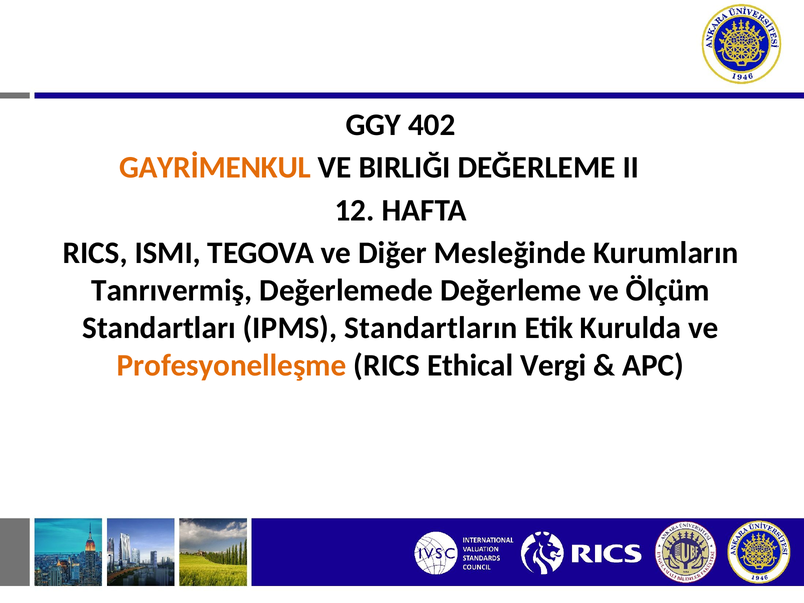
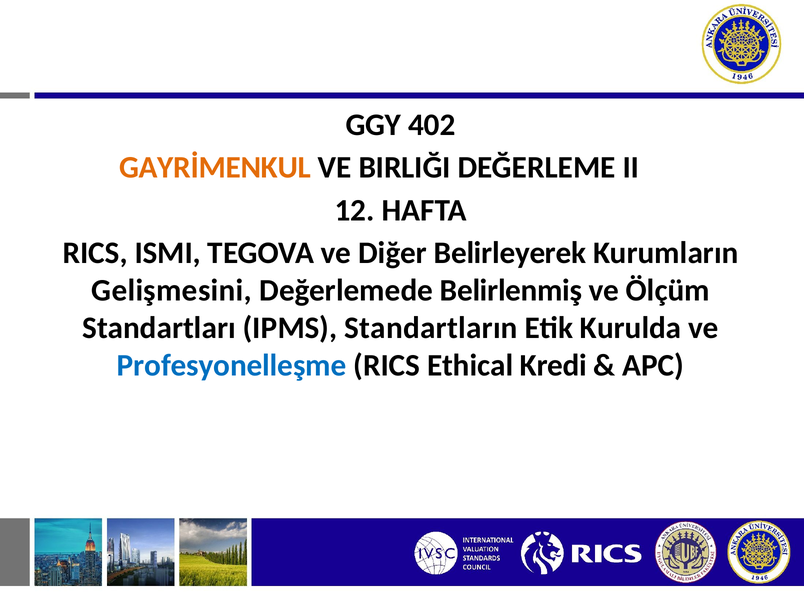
Mesleğinde: Mesleğinde -> Belirleyerek
Tanrıvermiş: Tanrıvermiş -> Gelişmesini
Değerlemede Değerleme: Değerleme -> Belirlenmiş
Profesyonelleşme colour: orange -> blue
Vergi: Vergi -> Kredi
